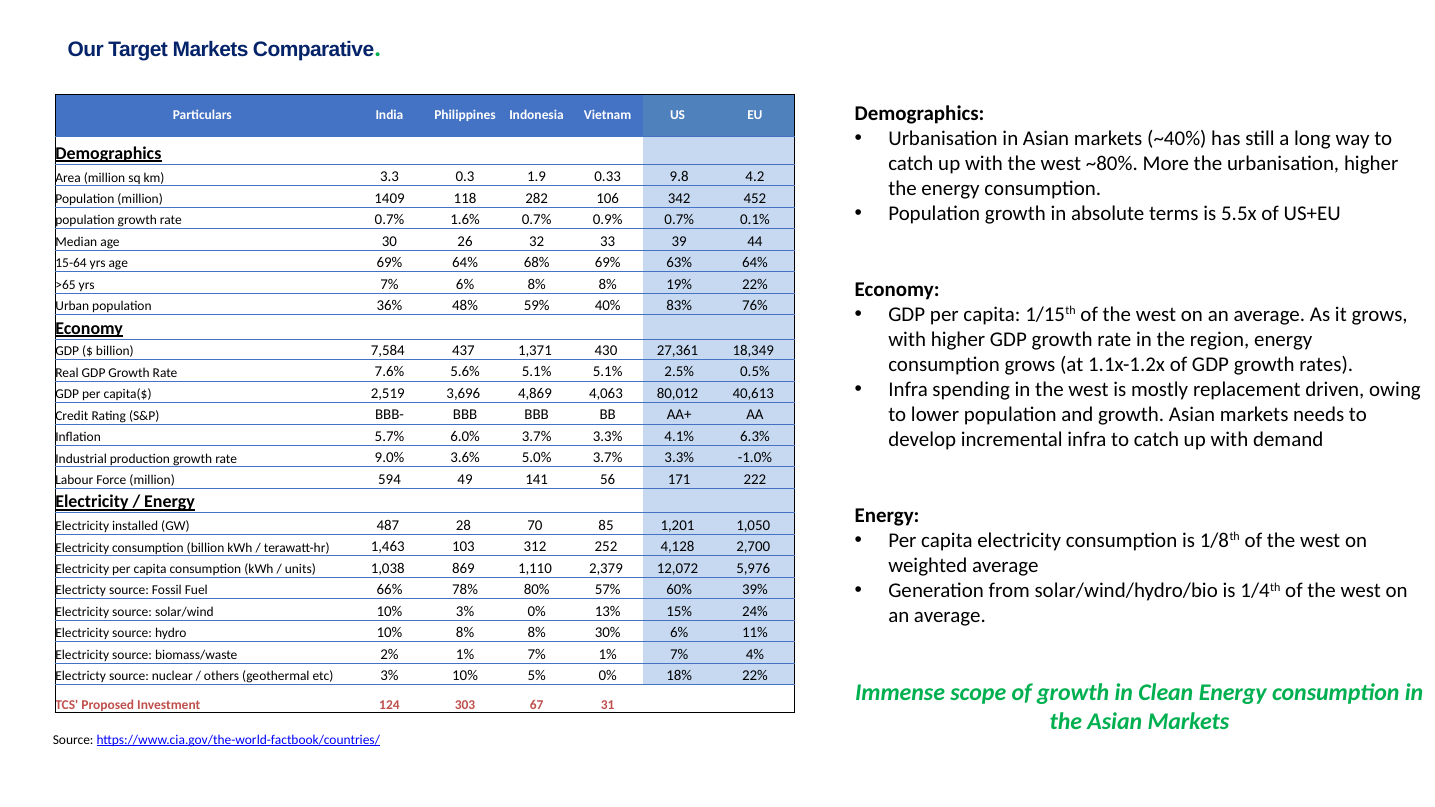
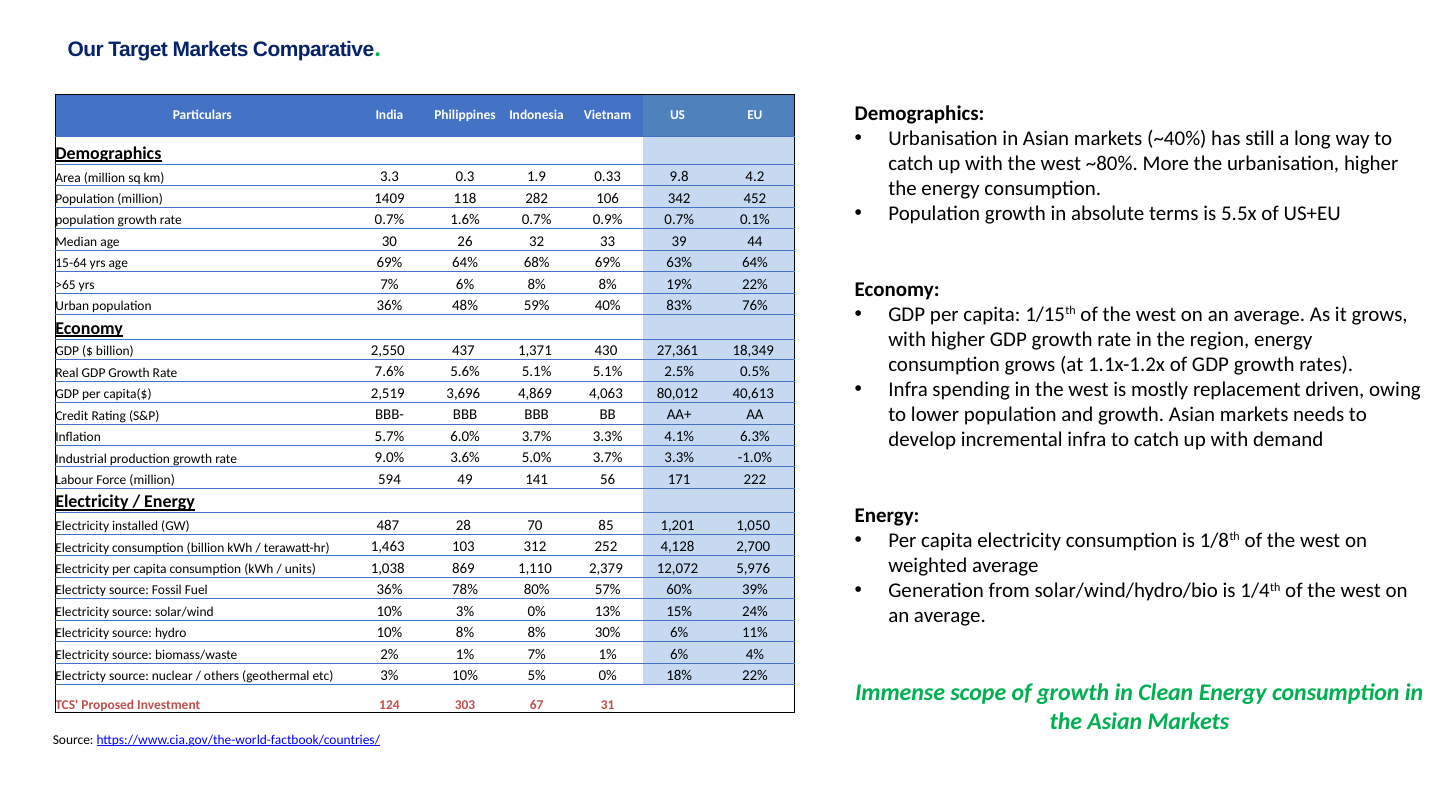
7,584: 7,584 -> 2,550
Fuel 66%: 66% -> 36%
7% 1% 7%: 7% -> 6%
